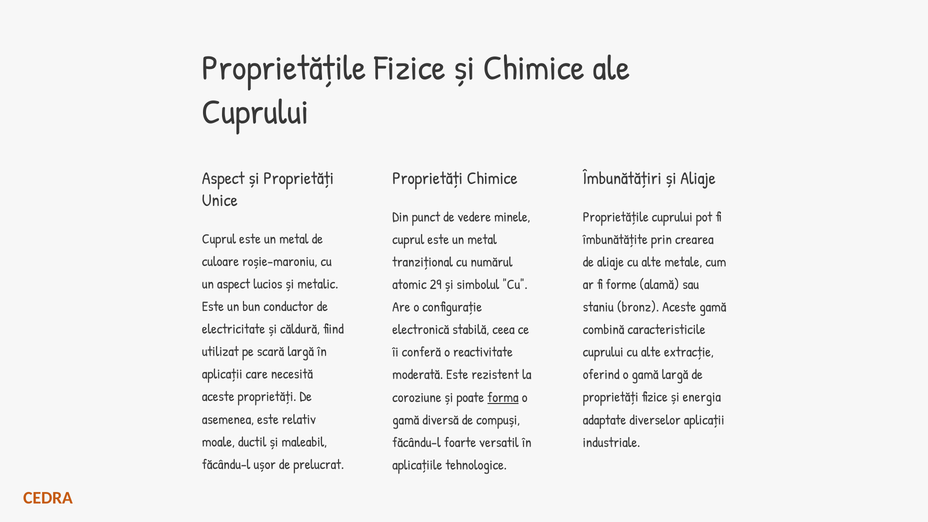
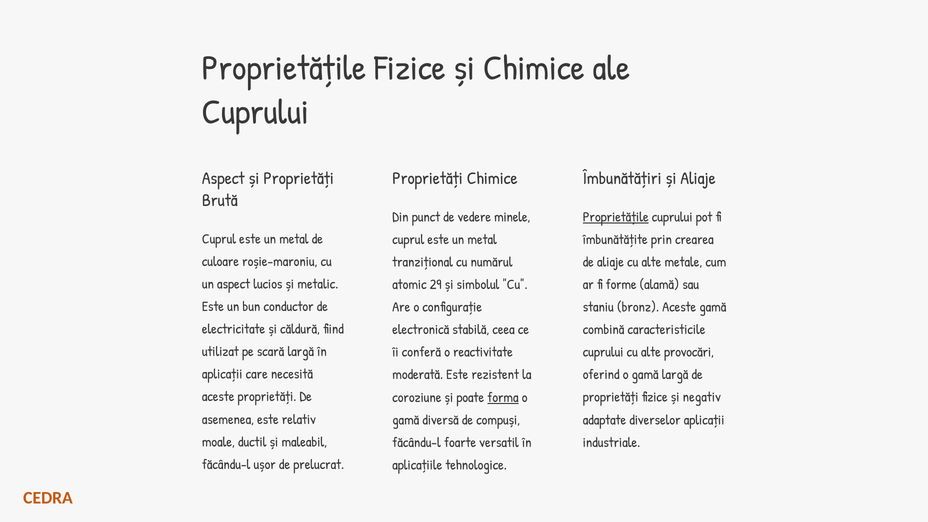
Unice: Unice -> Brută
Proprietățile at (616, 217) underline: none -> present
extracție: extracție -> provocări
energia: energia -> negativ
